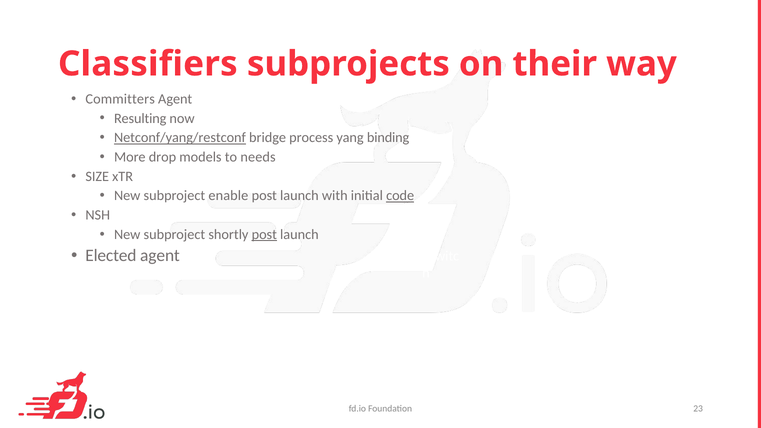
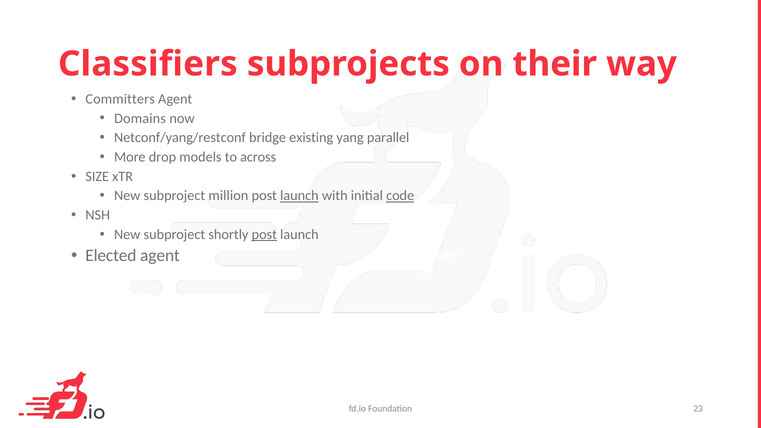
Resulting: Resulting -> Domains
Netconf/yang/restconf underline: present -> none
process: process -> existing
binding: binding -> parallel
needs: needs -> across
enable: enable -> million
launch at (299, 196) underline: none -> present
